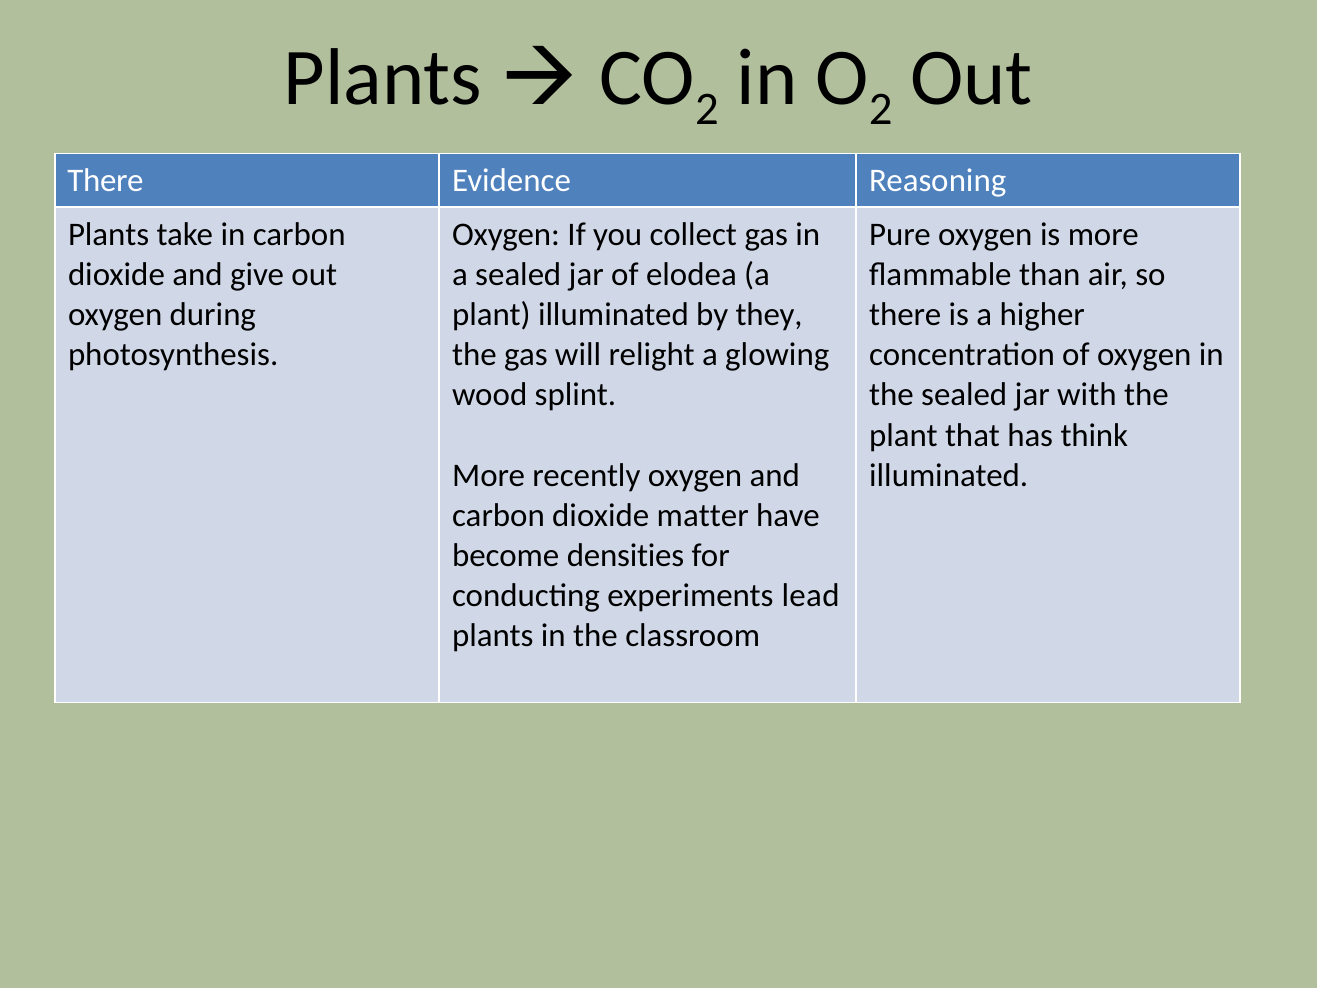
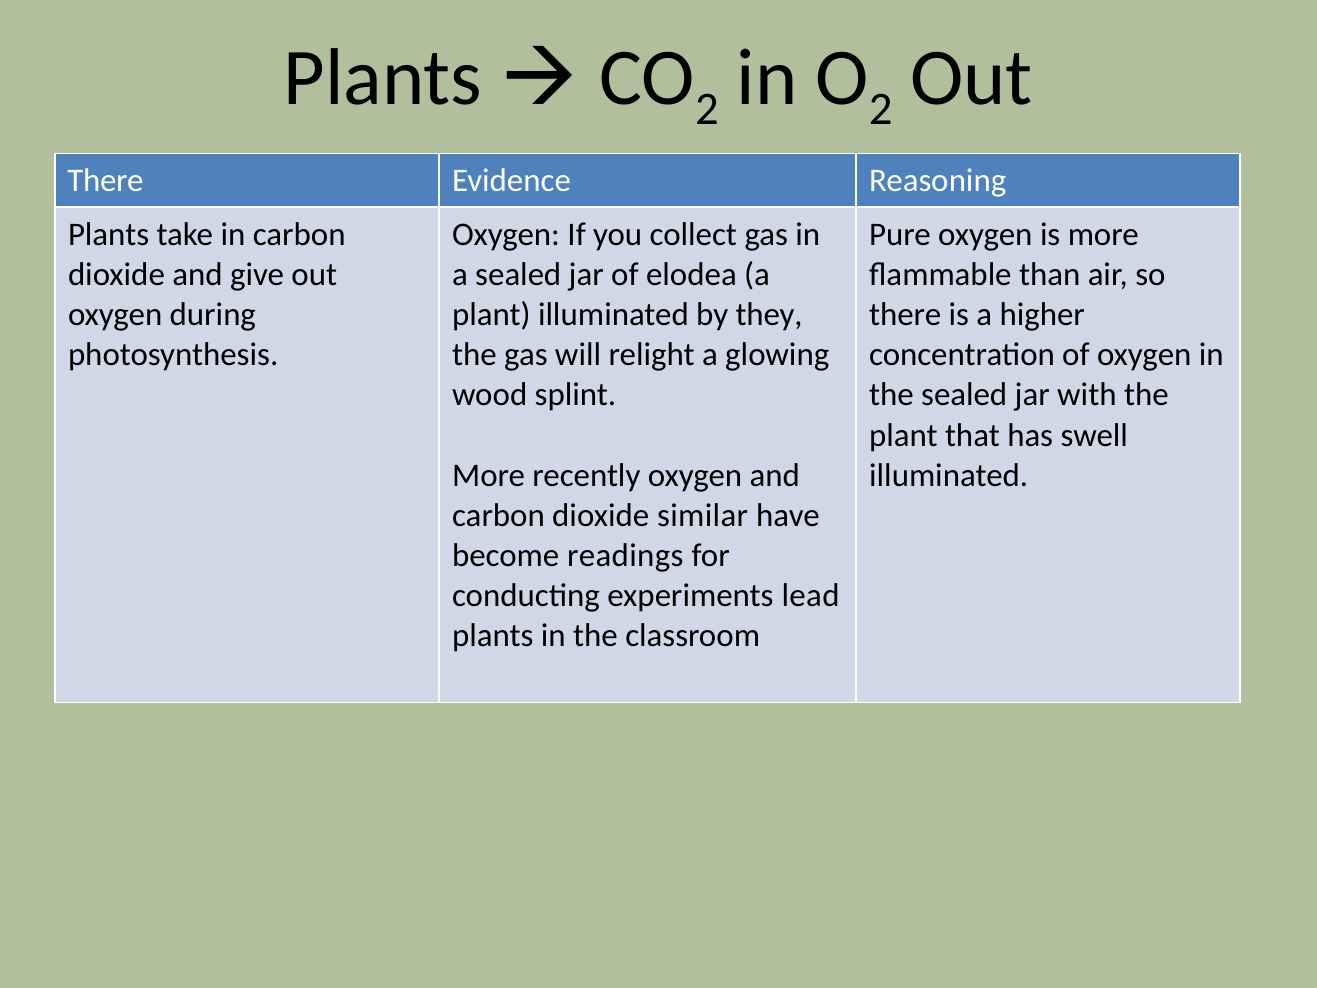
think: think -> swell
matter: matter -> similar
densities: densities -> readings
